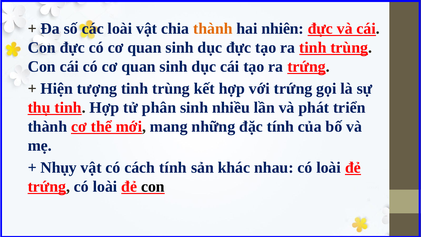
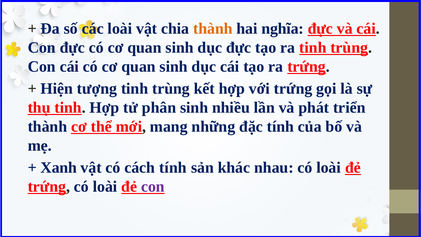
nhiên: nhiên -> nghĩa
Nhụy: Nhụy -> Xanh
con at (153, 186) colour: black -> purple
